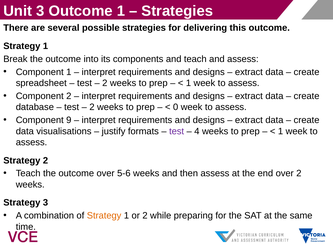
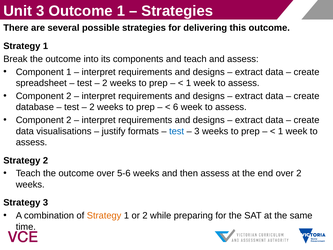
0: 0 -> 6
9 at (69, 120): 9 -> 2
test at (177, 131) colour: purple -> blue
4 at (197, 131): 4 -> 3
